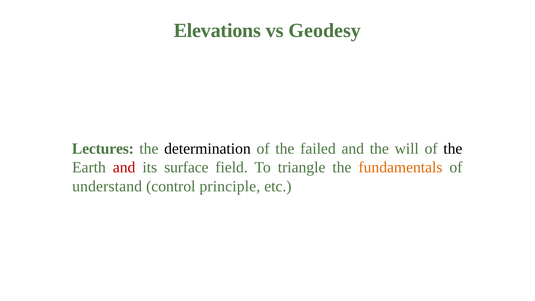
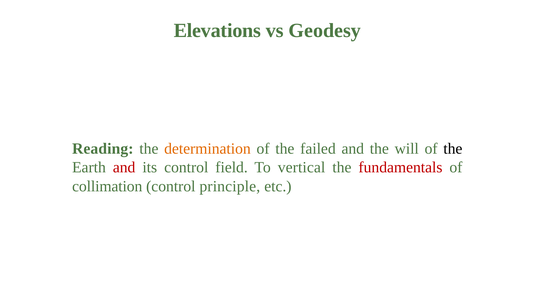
Lectures: Lectures -> Reading
determination colour: black -> orange
its surface: surface -> control
triangle: triangle -> vertical
fundamentals colour: orange -> red
understand: understand -> collimation
